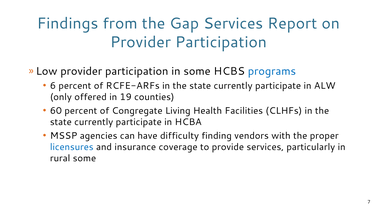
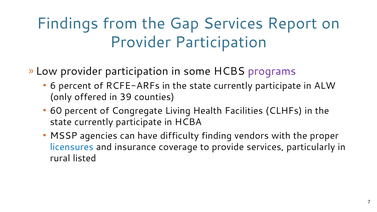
programs colour: blue -> purple
19: 19 -> 39
rural some: some -> listed
